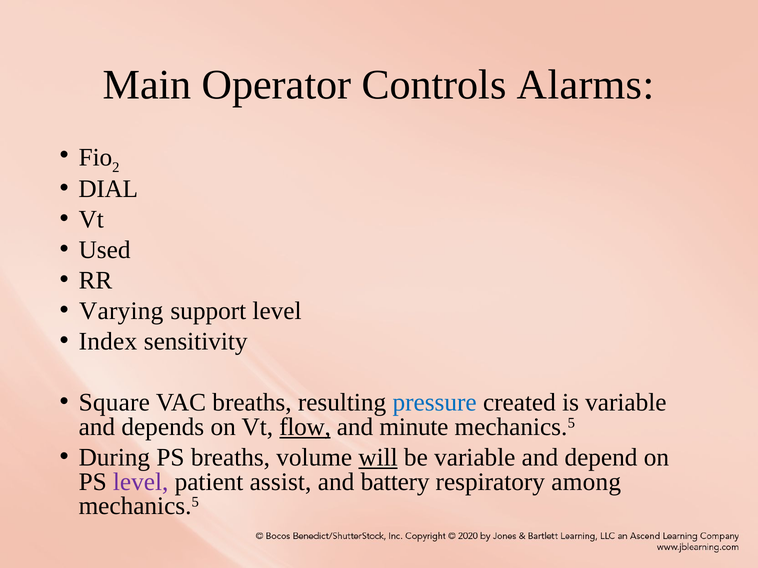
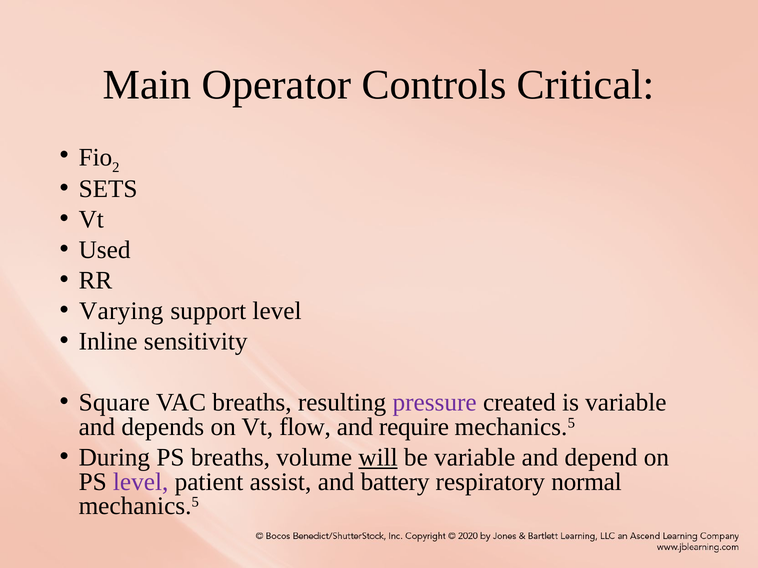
Alarms: Alarms -> Critical
DIAL: DIAL -> SETS
Index: Index -> Inline
pressure colour: blue -> purple
flow underline: present -> none
minute: minute -> require
among: among -> normal
